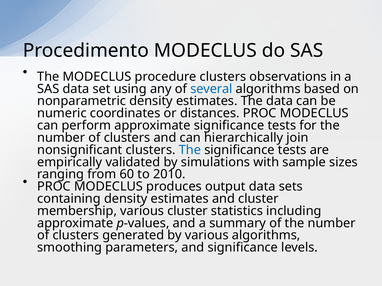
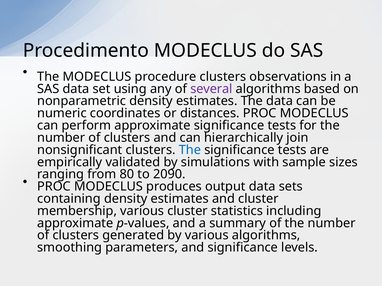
several colour: blue -> purple
60: 60 -> 80
2010: 2010 -> 2090
